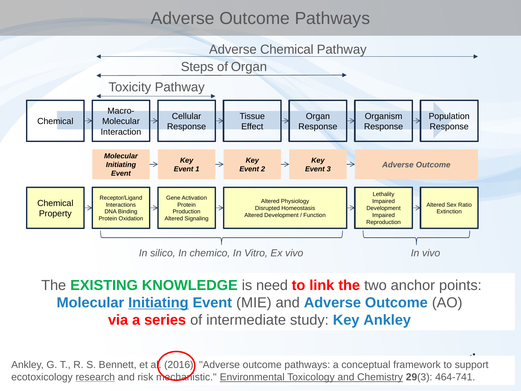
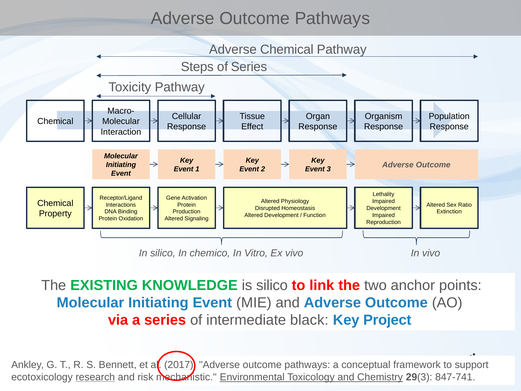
of Organ: Organ -> Series
is need: need -> silico
Initiating at (158, 303) underline: present -> none
study: study -> black
Key Ankley: Ankley -> Project
2016: 2016 -> 2017
464-741: 464-741 -> 847-741
